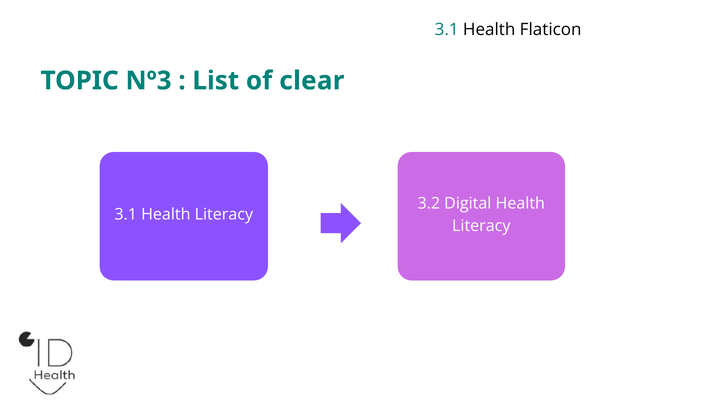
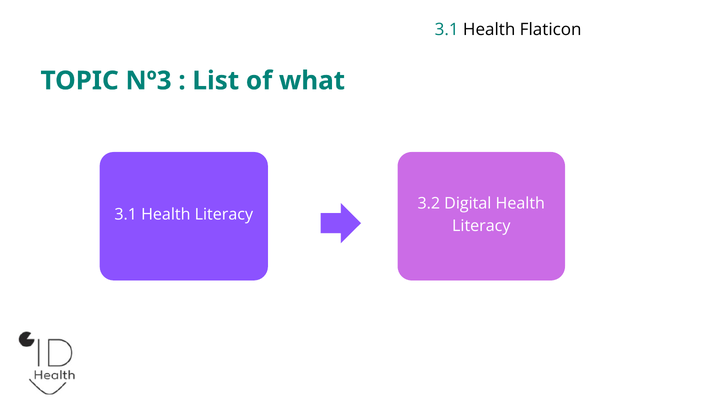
clear: clear -> what
